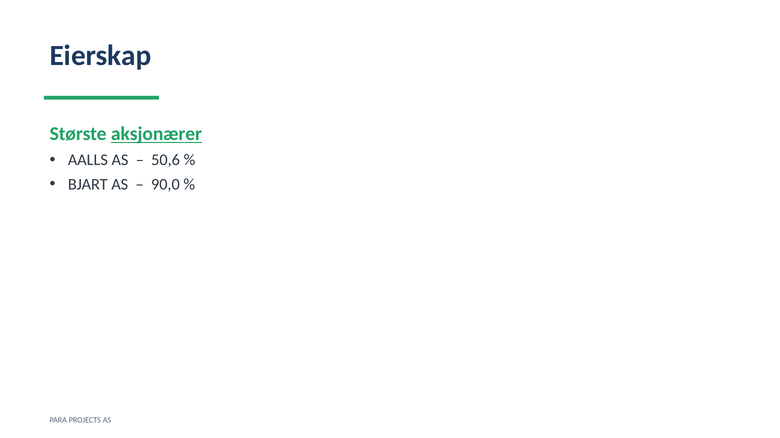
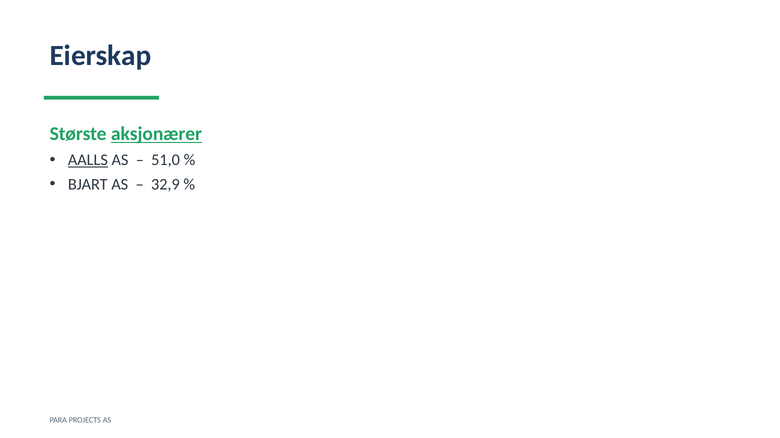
AALLS underline: none -> present
50,6: 50,6 -> 51,0
90,0: 90,0 -> 32,9
